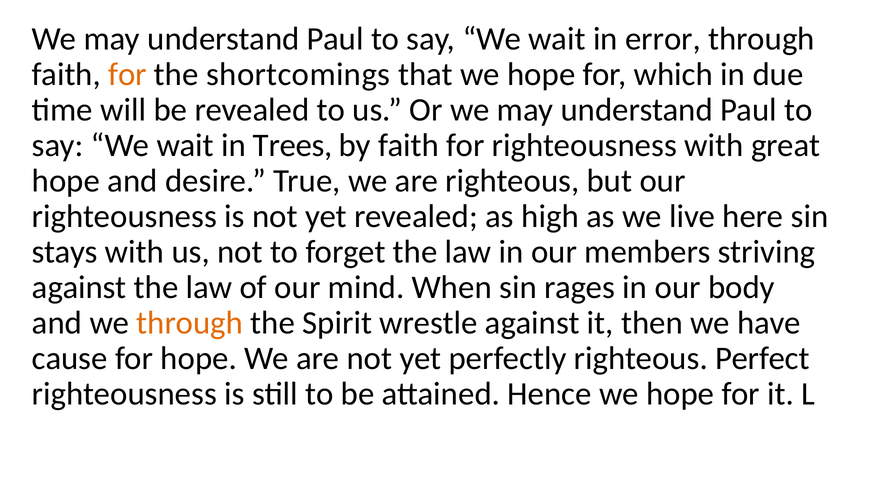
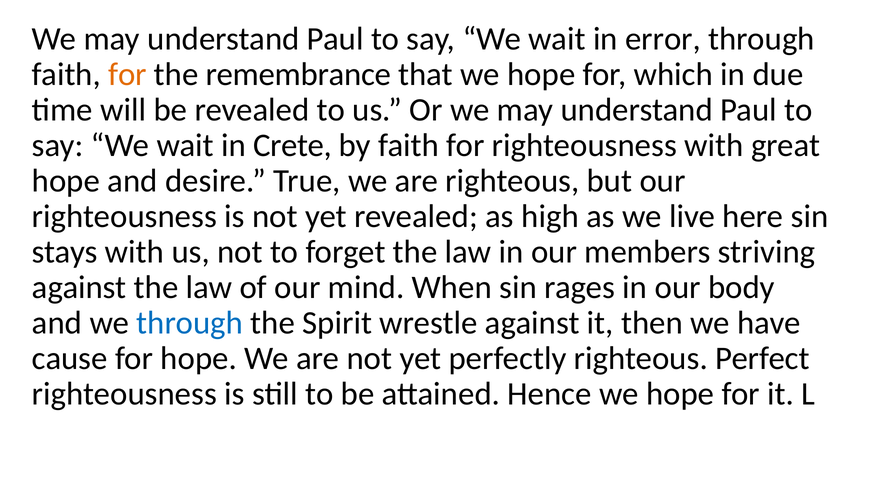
shortcomings: shortcomings -> remembrance
Trees: Trees -> Crete
through at (190, 323) colour: orange -> blue
